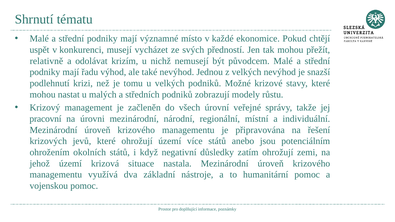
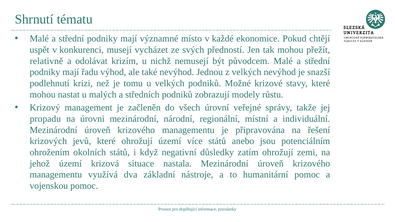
pracovní: pracovní -> propadu
